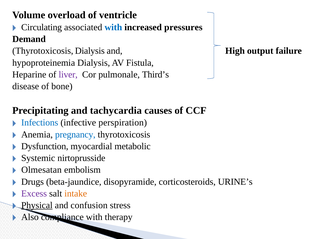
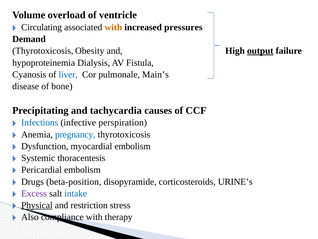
with at (113, 27) colour: blue -> orange
Thyrotoxicosis Dialysis: Dialysis -> Obesity
output underline: none -> present
Heparine: Heparine -> Cyanosis
liver colour: purple -> blue
Third’s: Third’s -> Main’s
myocardial metabolic: metabolic -> embolism
nirtoprusside: nirtoprusside -> thoracentesis
Olmesatan: Olmesatan -> Pericardial
beta-jaundice: beta-jaundice -> beta-position
intake colour: orange -> blue
confusion: confusion -> restriction
